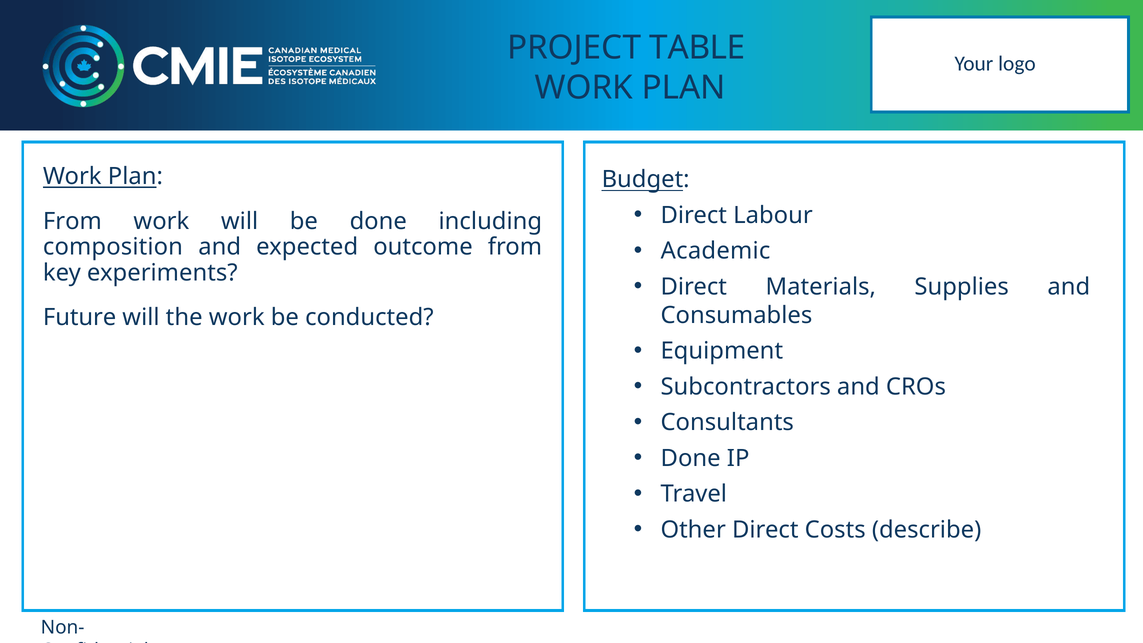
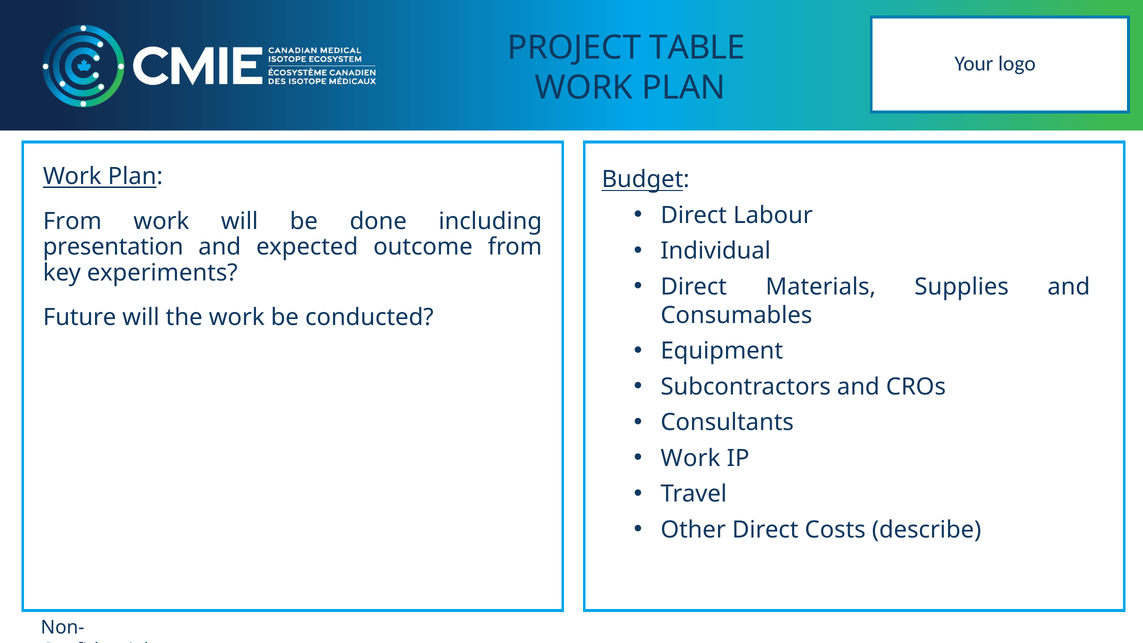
Academic: Academic -> Individual
composition: composition -> presentation
Done at (691, 458): Done -> Work
